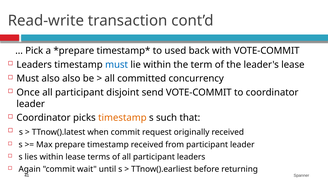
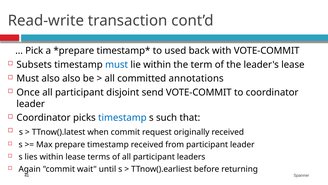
Leaders at (34, 65): Leaders -> Subsets
concurrency: concurrency -> annotations
timestamp at (122, 118) colour: orange -> blue
